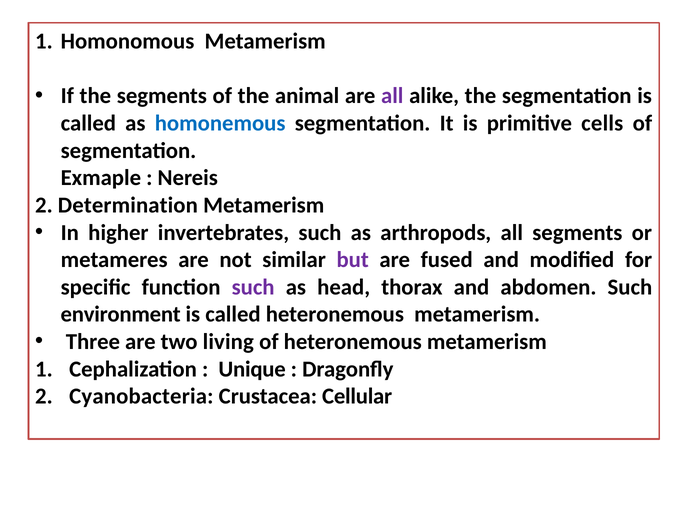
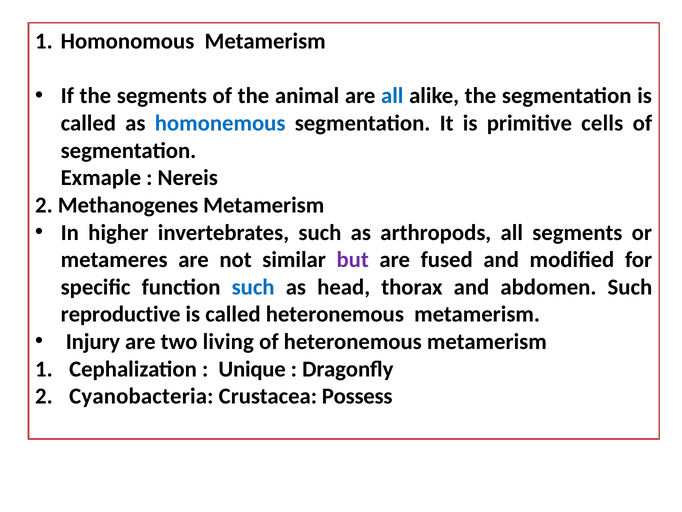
all at (392, 96) colour: purple -> blue
Determination: Determination -> Methanogenes
such at (253, 287) colour: purple -> blue
environment: environment -> reproductive
Three: Three -> Injury
Cellular: Cellular -> Possess
